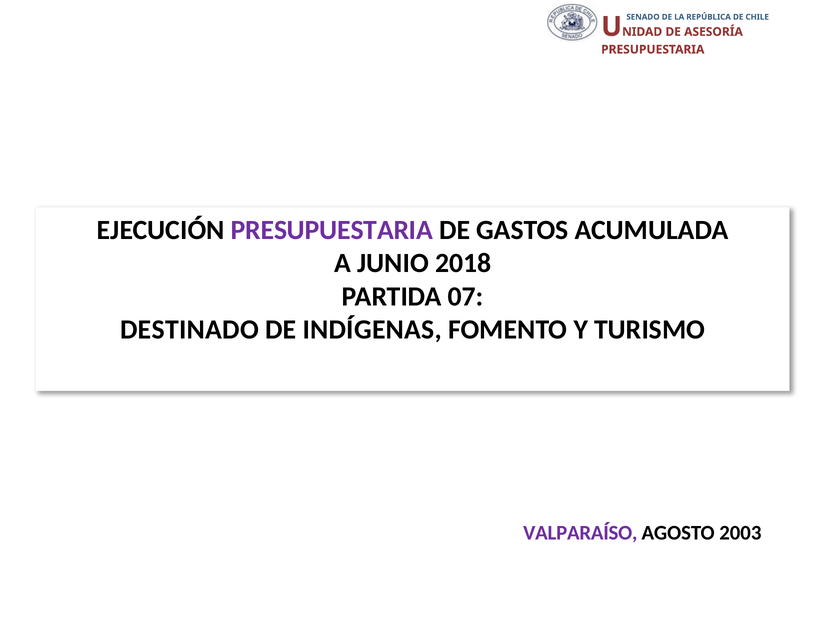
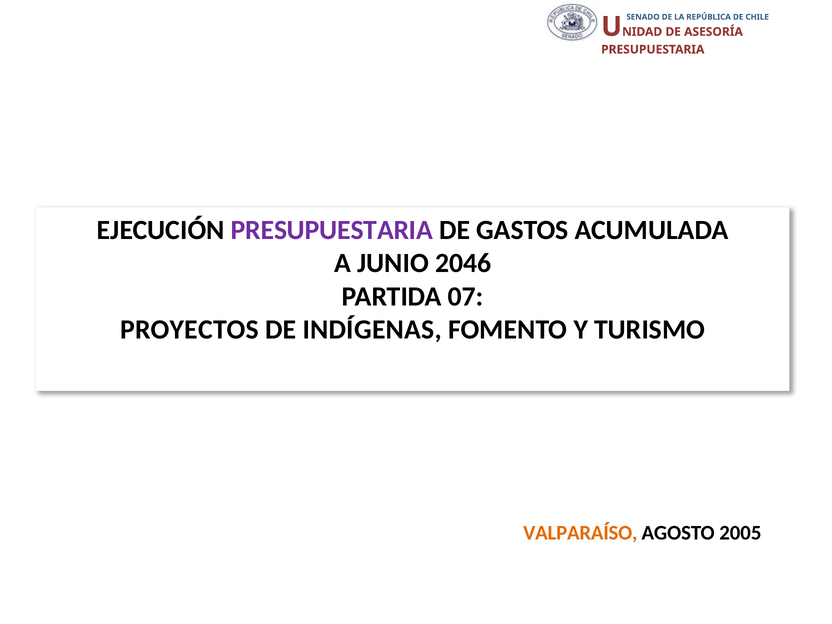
2018: 2018 -> 2046
DESTINADO: DESTINADO -> PROYECTOS
VALPARAÍSO colour: purple -> orange
2003: 2003 -> 2005
